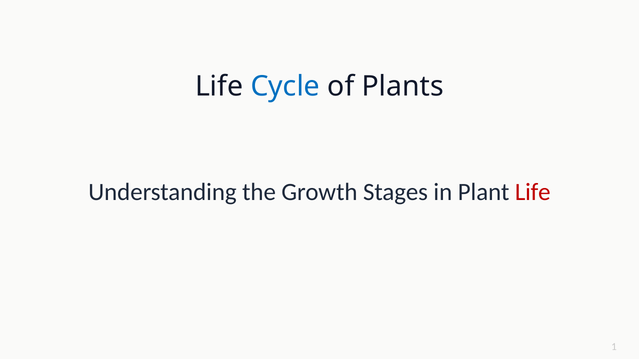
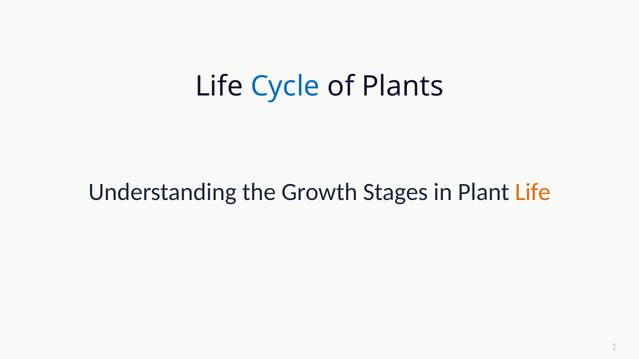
Life at (533, 193) colour: red -> orange
